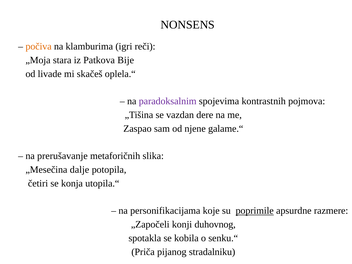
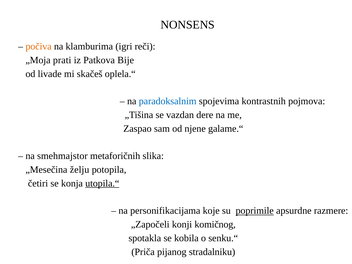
stara: stara -> prati
paradoksalnim colour: purple -> blue
prerušavanje: prerušavanje -> smehmajstor
dalje: dalje -> želju
utopila.“ underline: none -> present
duhovnog: duhovnog -> komičnog
